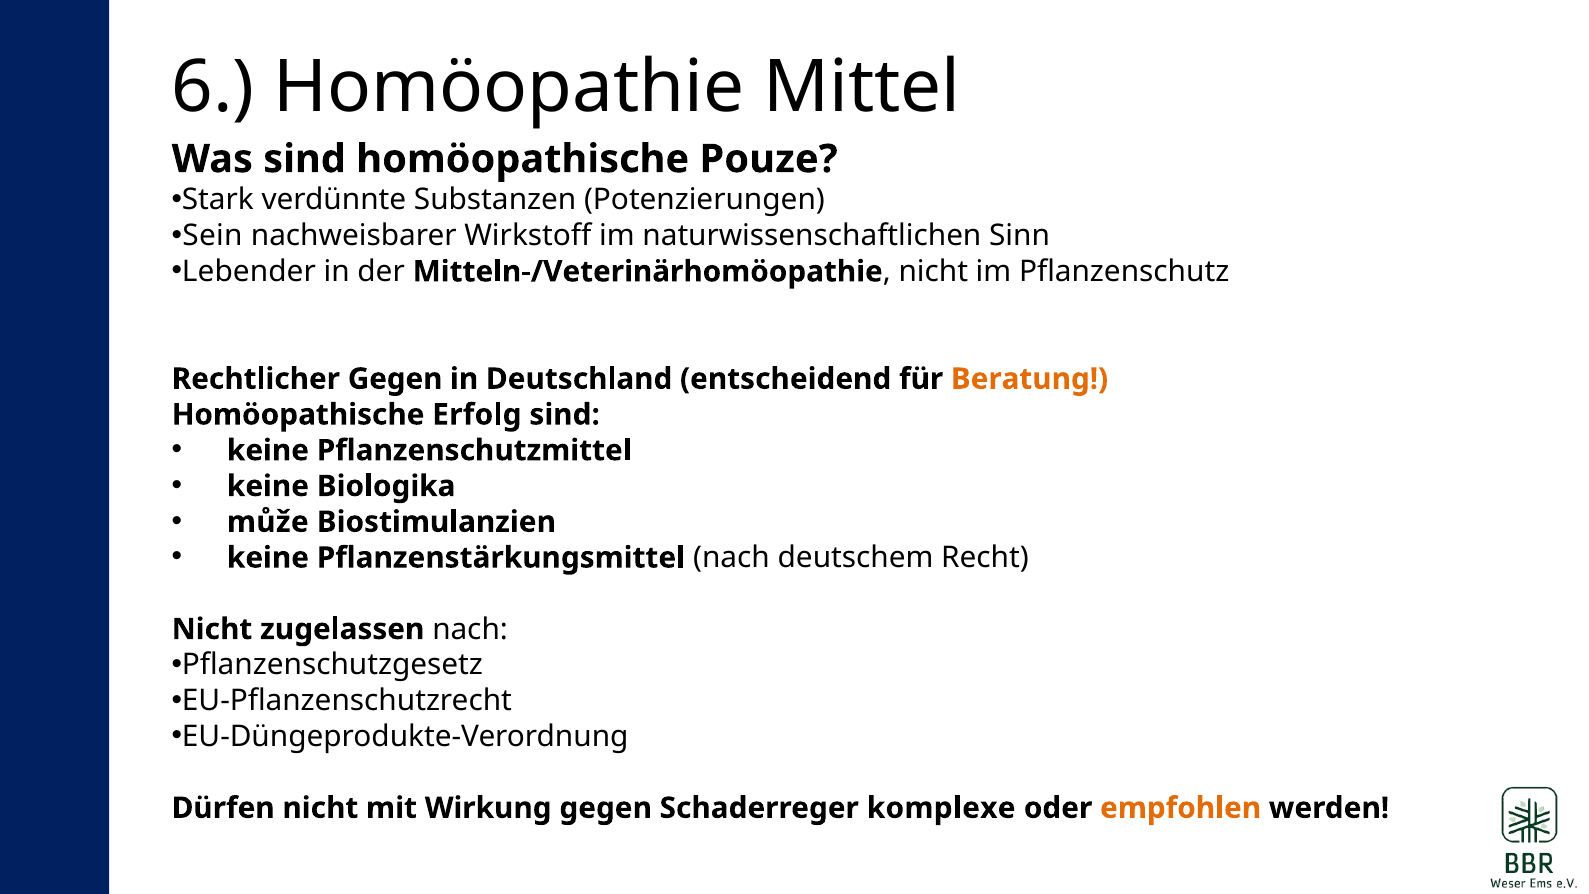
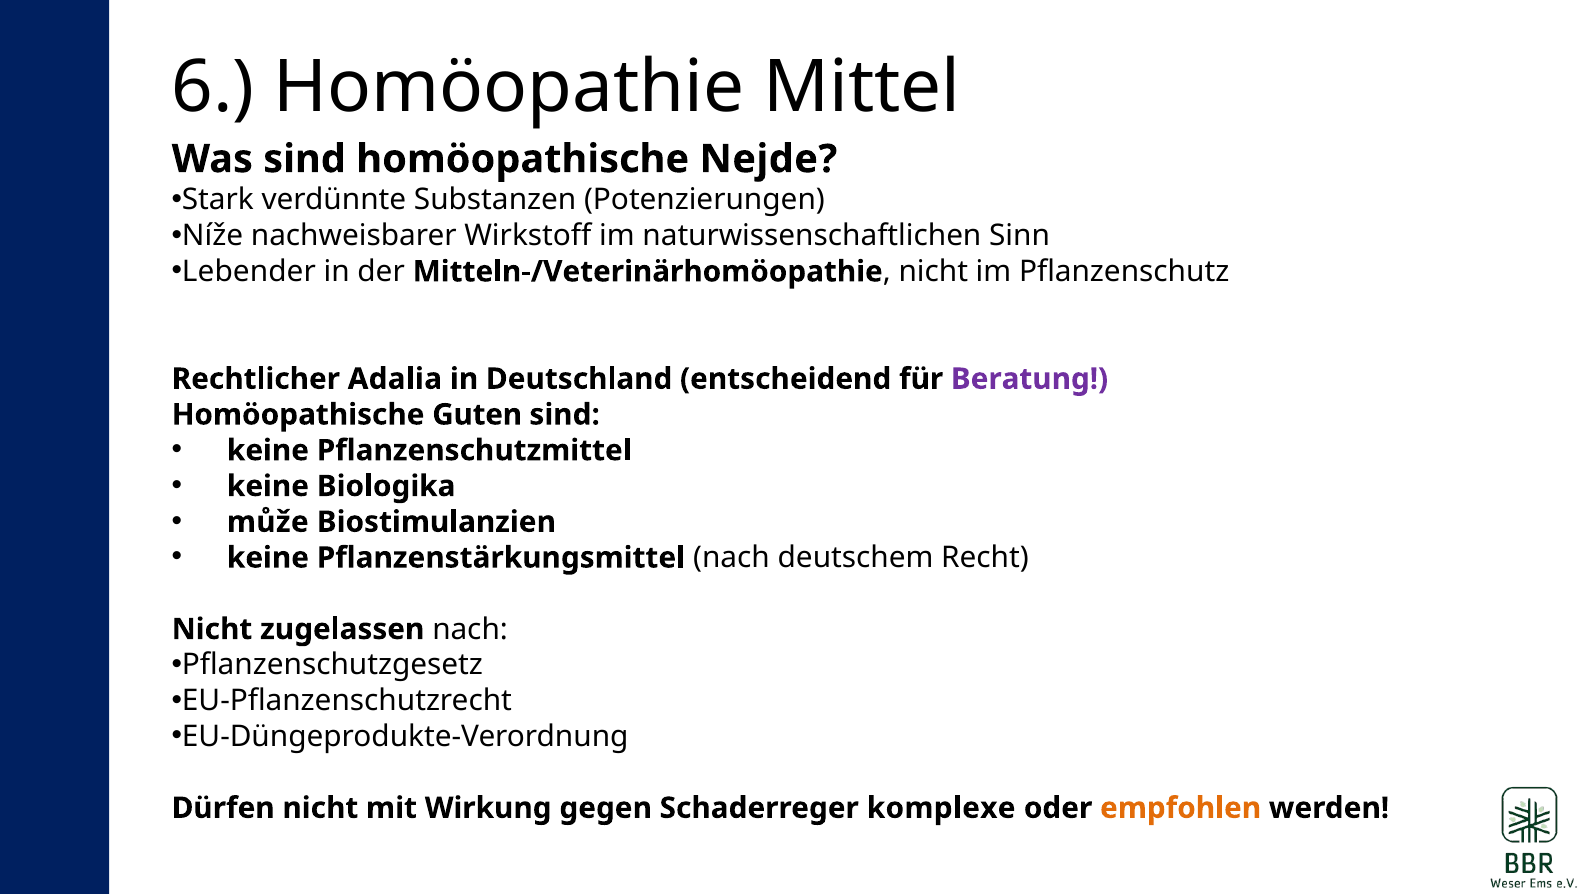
Pouze: Pouze -> Nejde
Sein: Sein -> Níže
Rechtlicher Gegen: Gegen -> Adalia
Beratung colour: orange -> purple
Erfolg: Erfolg -> Guten
